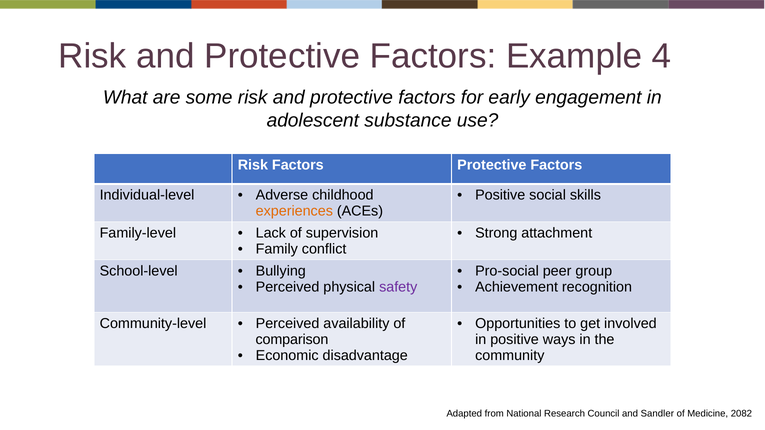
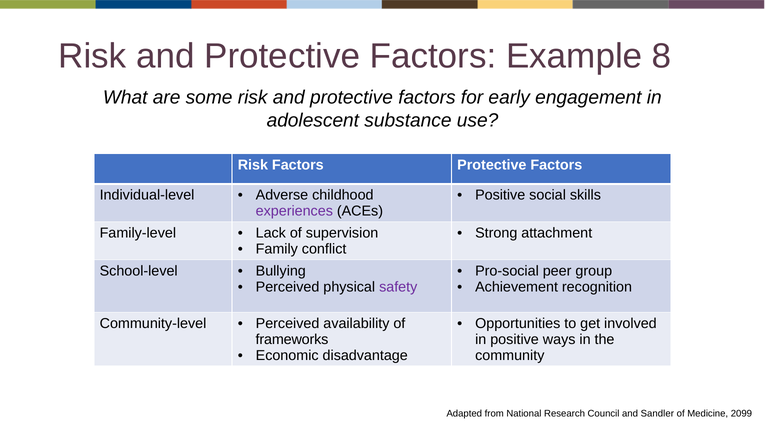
4: 4 -> 8
experiences colour: orange -> purple
comparison: comparison -> frameworks
2082: 2082 -> 2099
